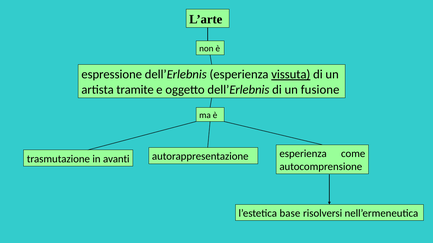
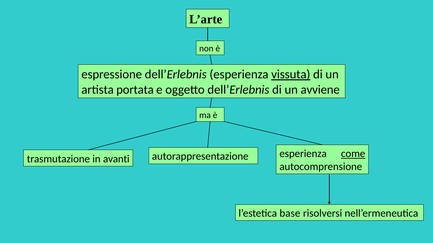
tramite: tramite -> portata
fusione: fusione -> avviene
come underline: none -> present
